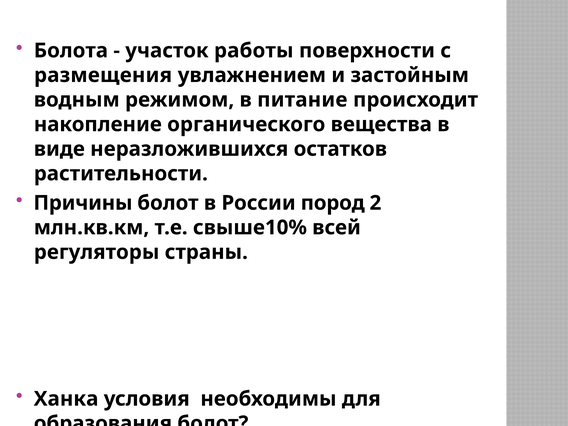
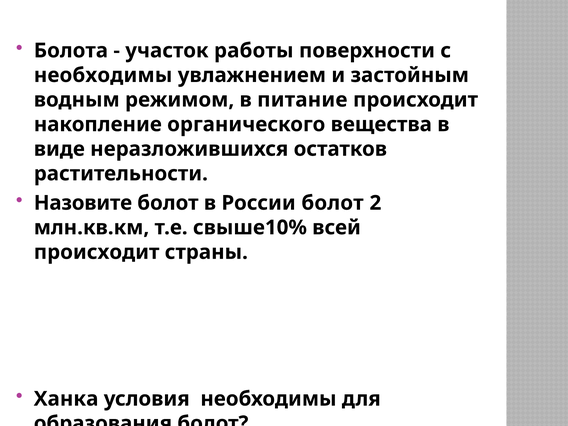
размещения at (103, 75): размещения -> необходимы
Причины: Причины -> Назовите
России пород: пород -> болот
регуляторы at (97, 252): регуляторы -> происходит
